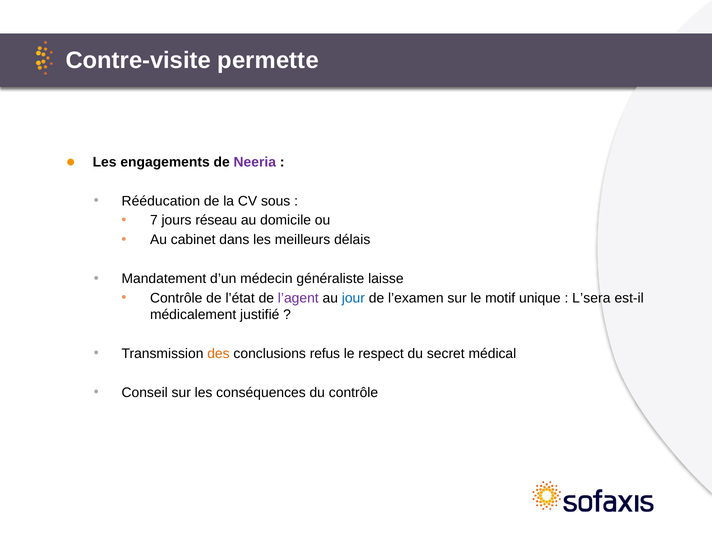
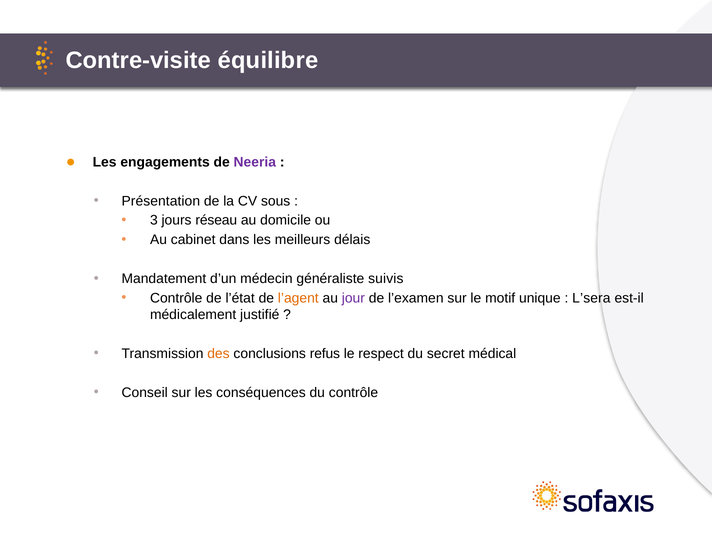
permette: permette -> équilibre
Rééducation: Rééducation -> Présentation
7: 7 -> 3
laisse: laisse -> suivis
l’agent colour: purple -> orange
jour colour: blue -> purple
